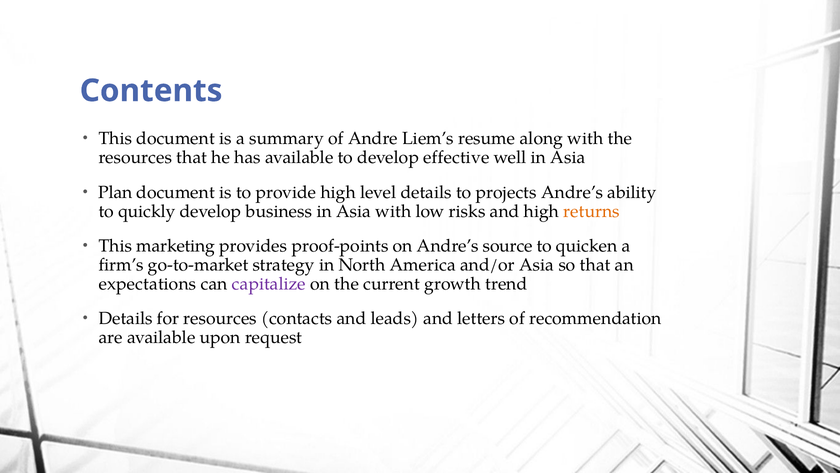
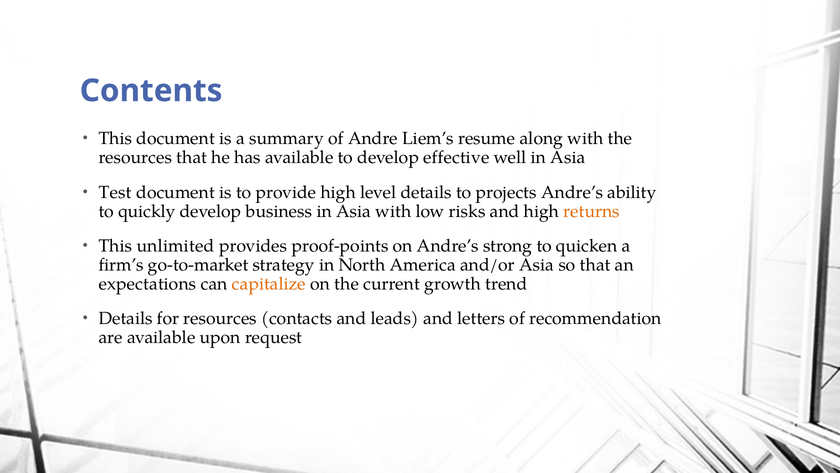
Plan: Plan -> Test
marketing: marketing -> unlimited
source: source -> strong
capitalize colour: purple -> orange
